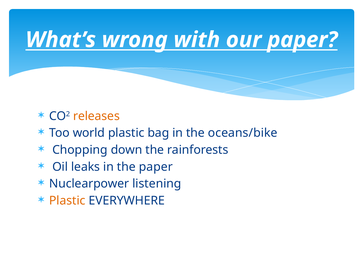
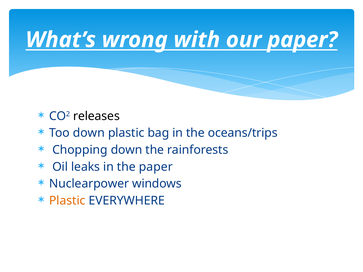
releases colour: orange -> black
Too world: world -> down
oceans/bike: oceans/bike -> oceans/trips
listening: listening -> windows
